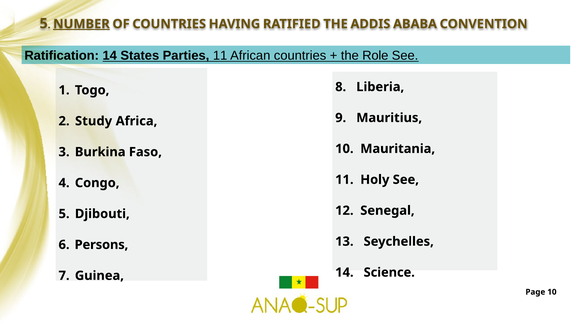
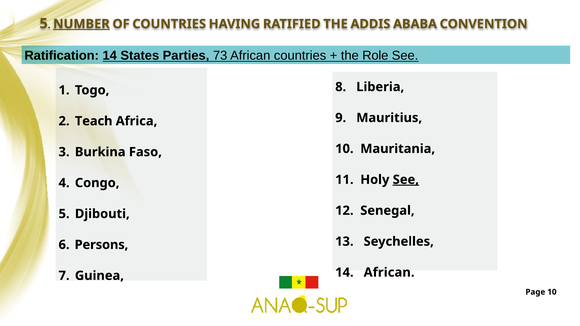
Parties 11: 11 -> 73
Study: Study -> Teach
See at (406, 180) underline: none -> present
14 Science: Science -> African
